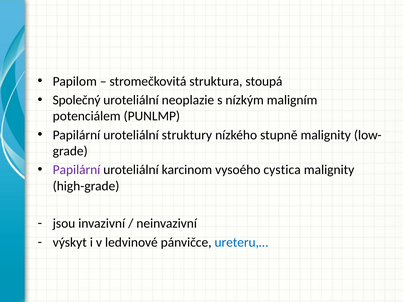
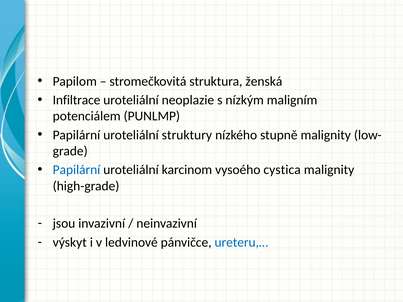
stoupá: stoupá -> ženská
Společný: Společný -> Infiltrace
Papilární at (77, 170) colour: purple -> blue
